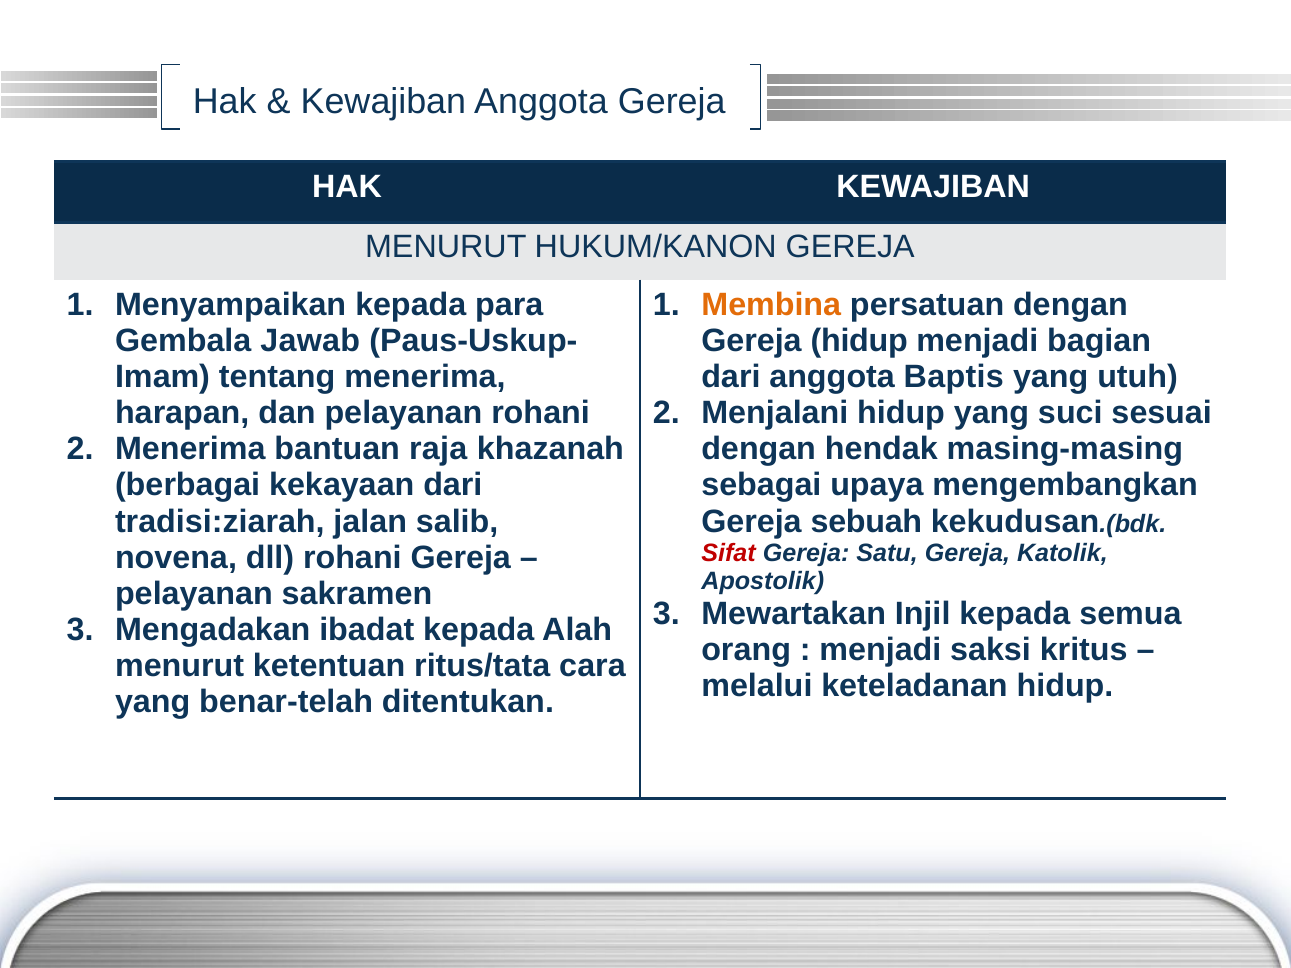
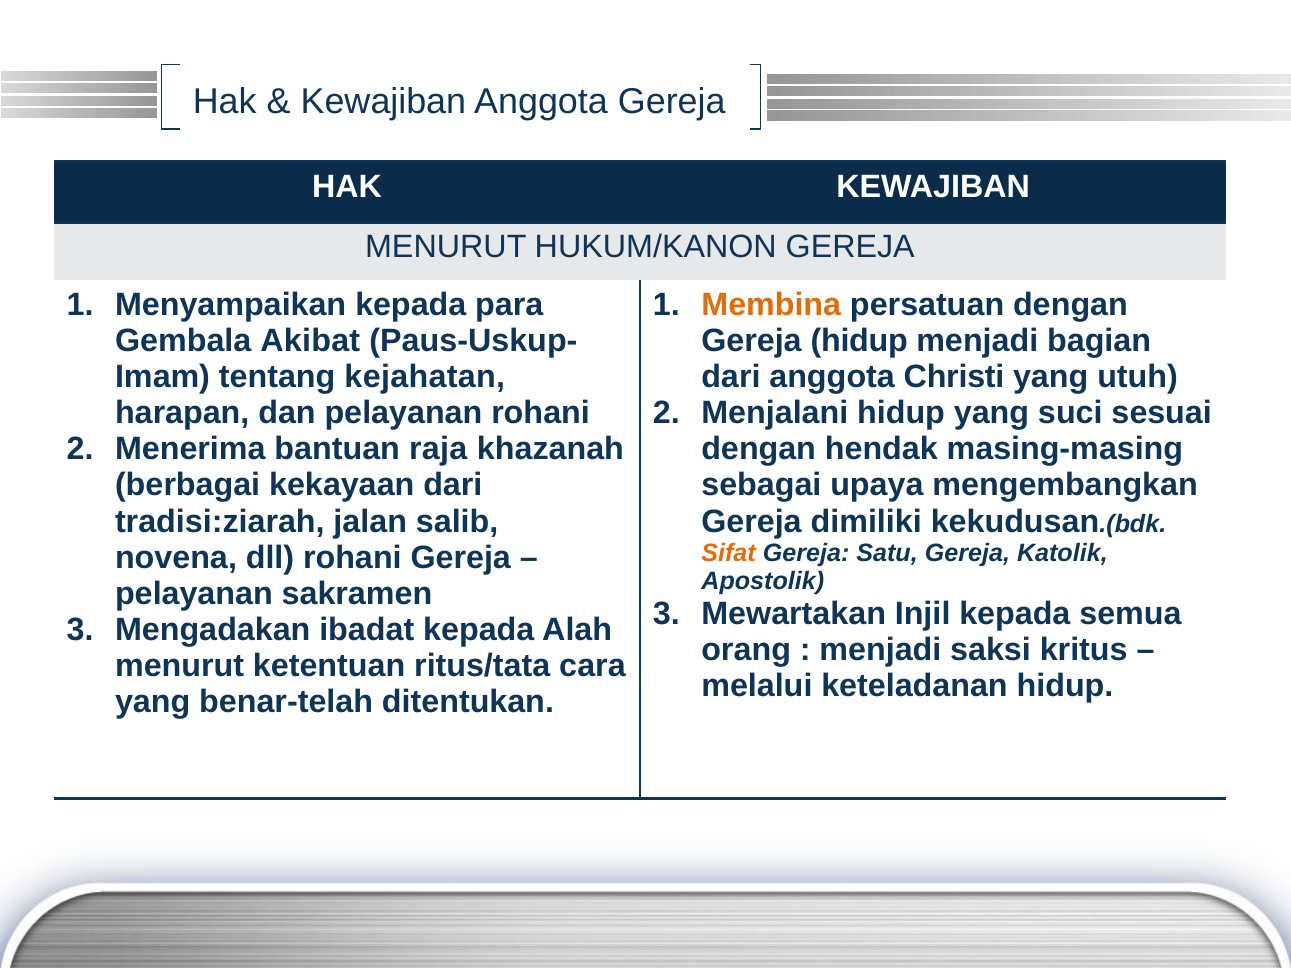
Jawab: Jawab -> Akibat
tentang menerima: menerima -> kejahatan
Baptis: Baptis -> Christi
sebuah: sebuah -> dimiliki
Sifat colour: red -> orange
